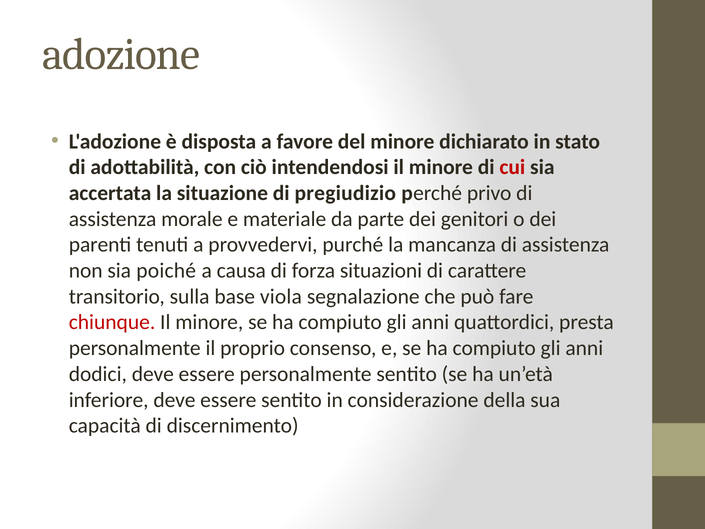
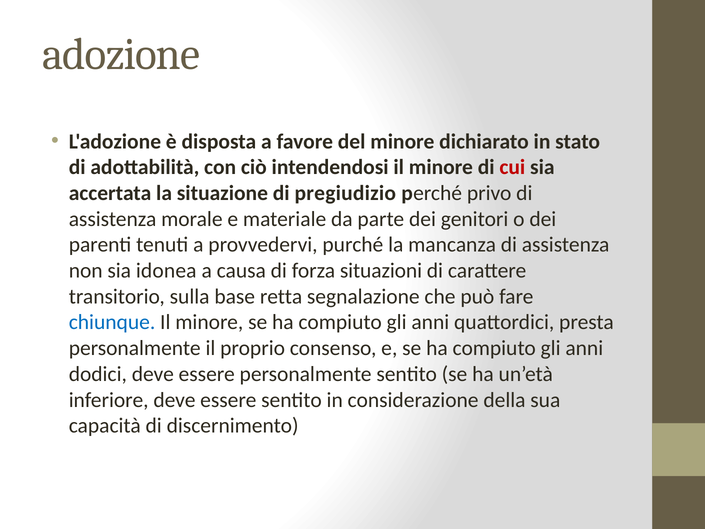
poiché: poiché -> idonea
viola: viola -> retta
chiunque colour: red -> blue
